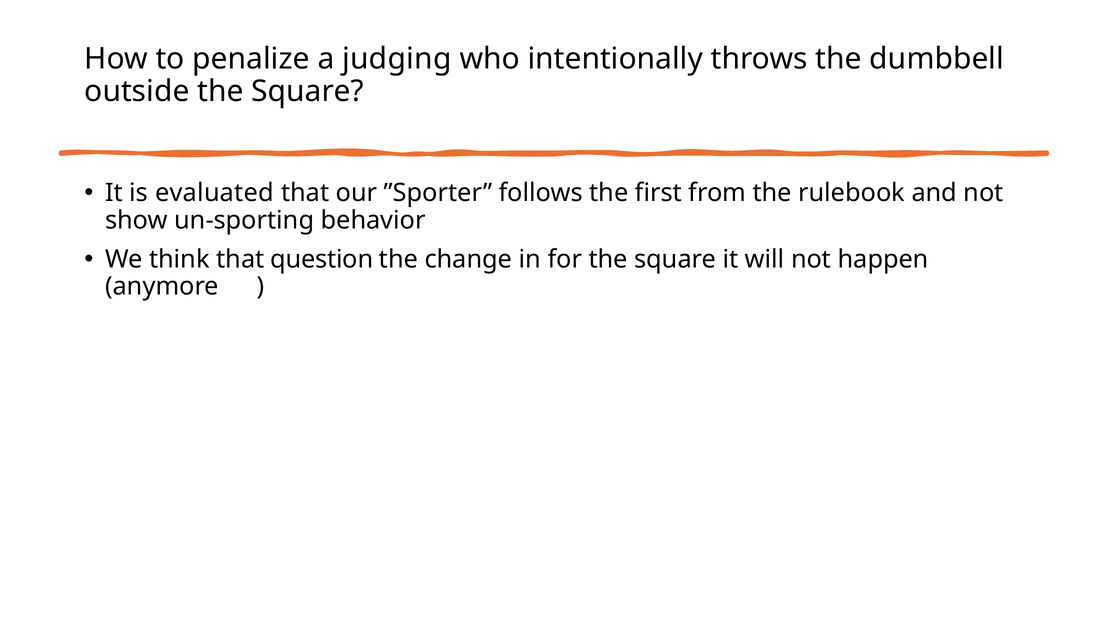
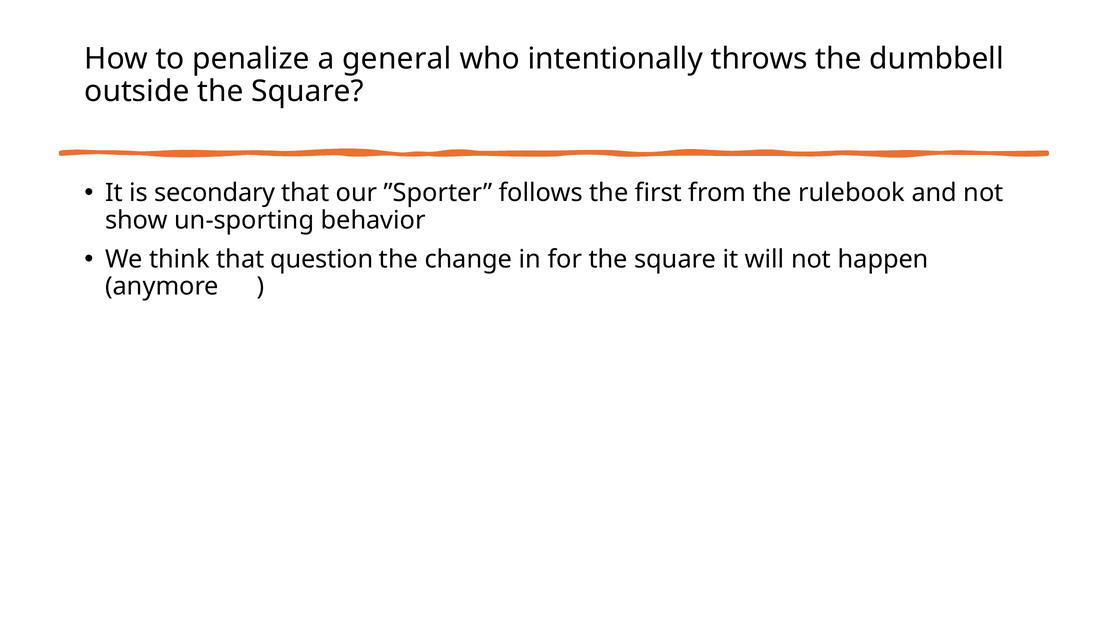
judging: judging -> general
evaluated: evaluated -> secondary
